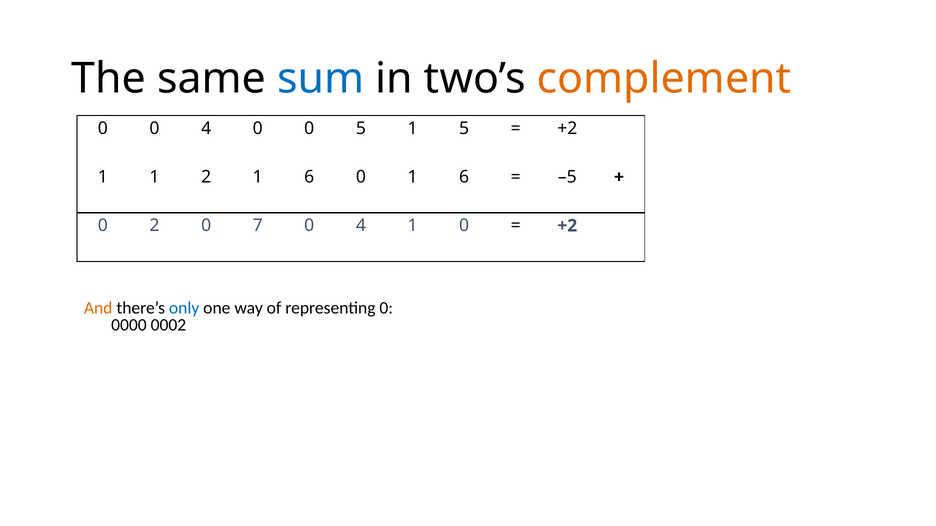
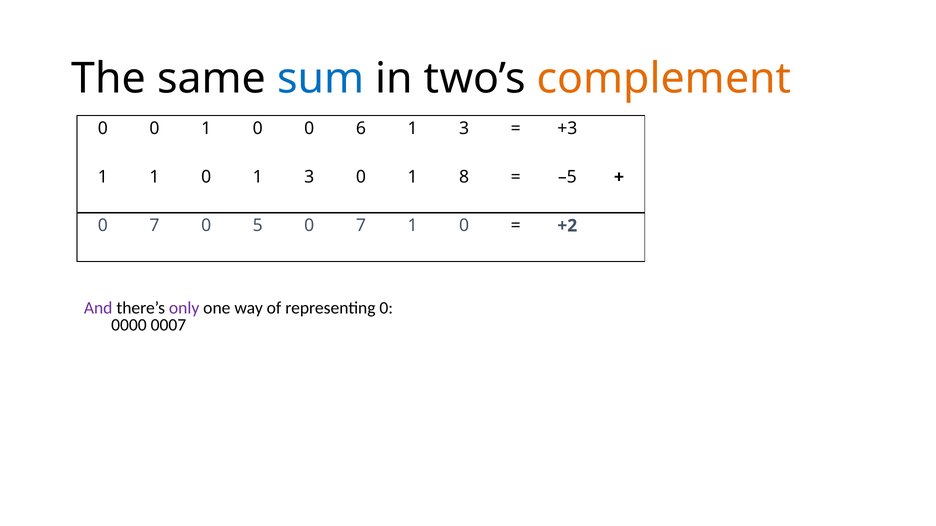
0 0 4: 4 -> 1
0 5: 5 -> 6
5 at (464, 129): 5 -> 3
+2 at (567, 129): +2 -> +3
1 1 2: 2 -> 0
6 at (309, 177): 6 -> 3
0 1 6: 6 -> 8
2 at (154, 226): 2 -> 7
7: 7 -> 5
4 at (361, 226): 4 -> 7
And colour: orange -> purple
only colour: blue -> purple
0002: 0002 -> 0007
